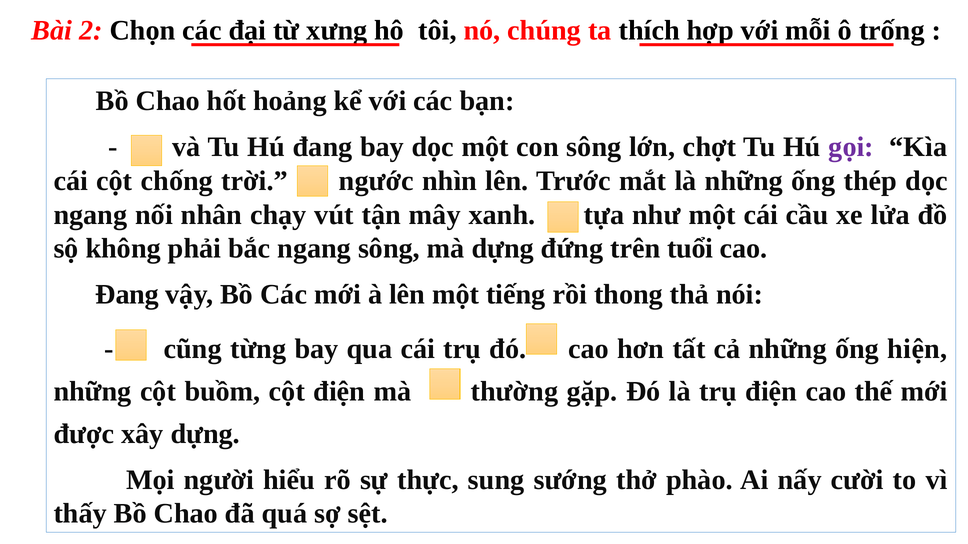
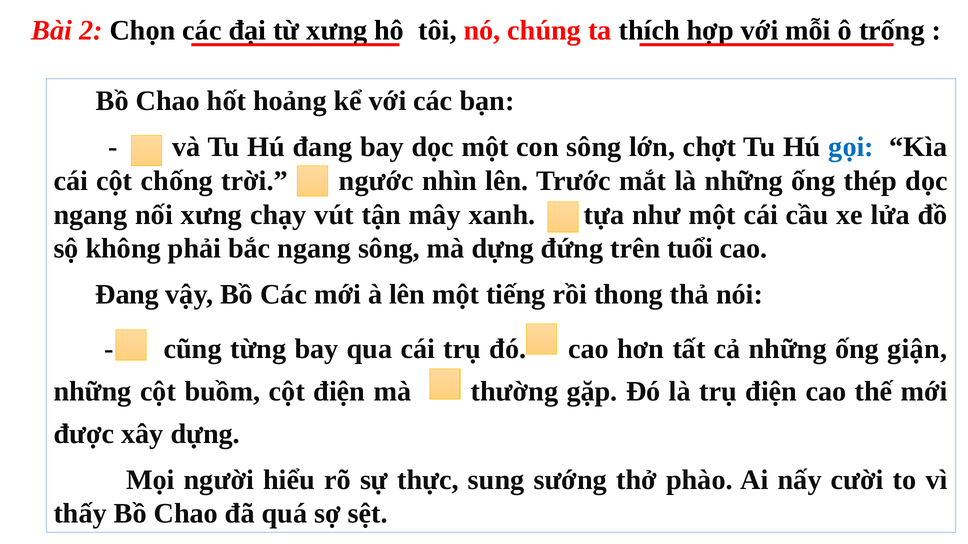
gọi colour: purple -> blue
nối nhân: nhân -> xưng
hiện: hiện -> giận
